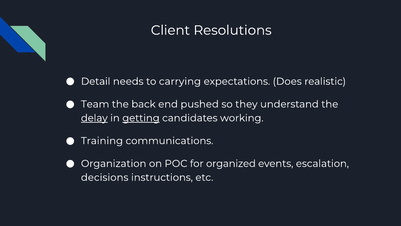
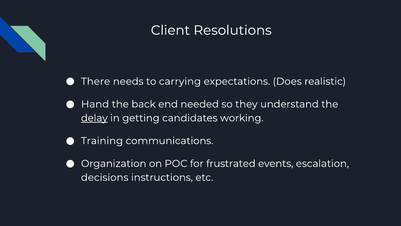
Detail: Detail -> There
Team: Team -> Hand
pushed: pushed -> needed
getting underline: present -> none
organized: organized -> frustrated
